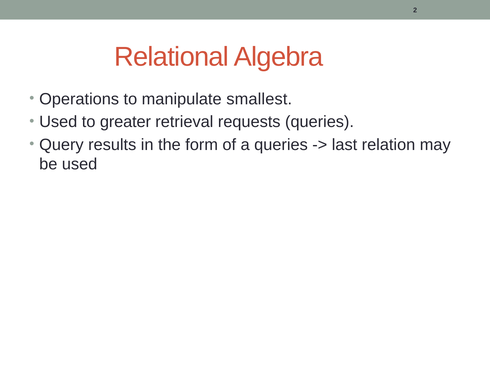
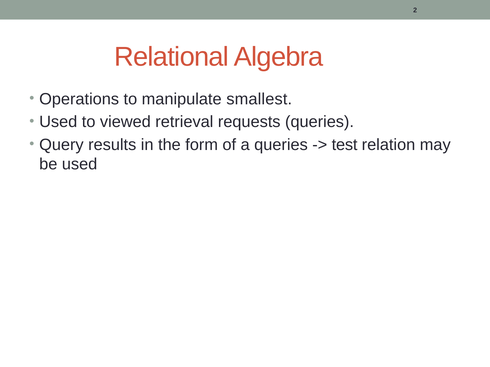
greater: greater -> viewed
last: last -> test
